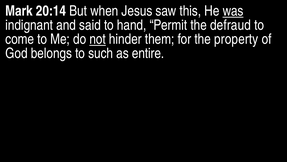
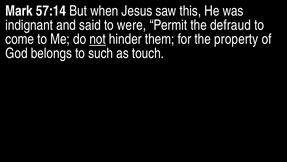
20:14: 20:14 -> 57:14
was underline: present -> none
hand: hand -> were
entire: entire -> touch
